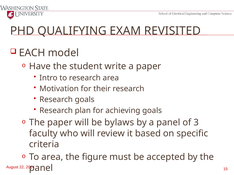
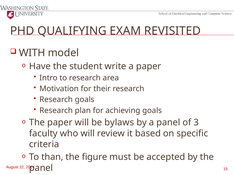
EACH: EACH -> WITH
To area: area -> than
